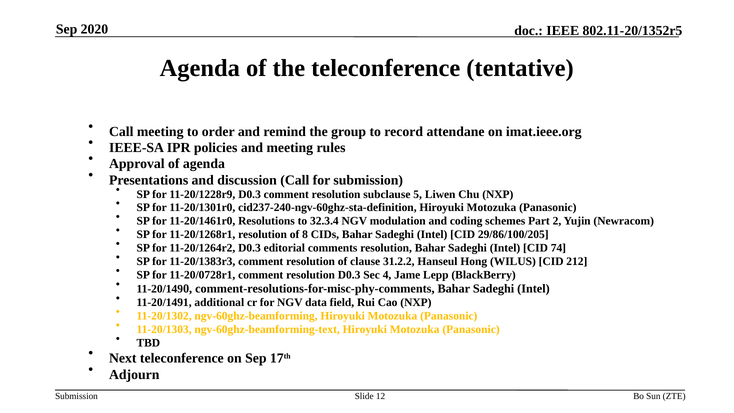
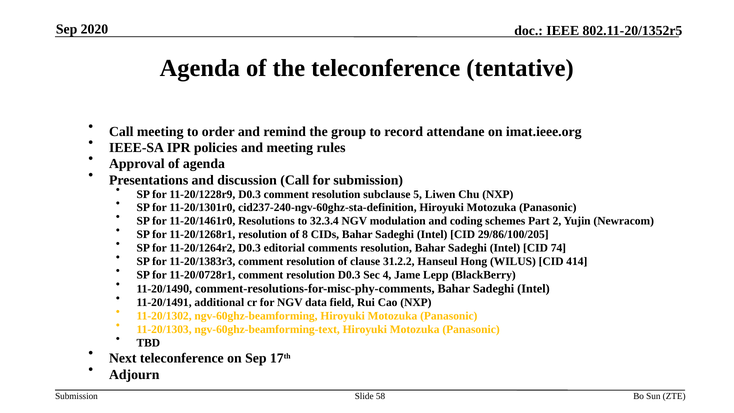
212: 212 -> 414
12: 12 -> 58
